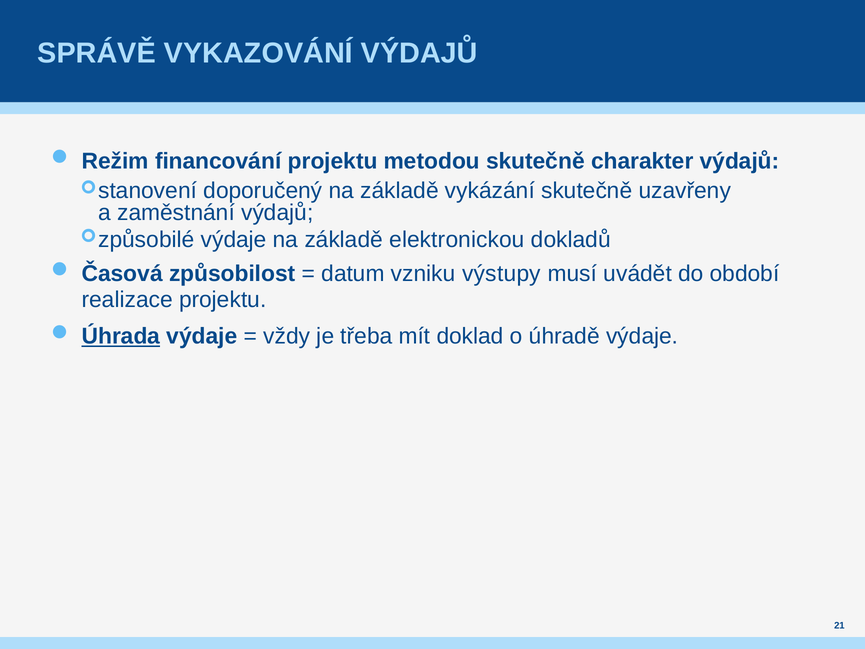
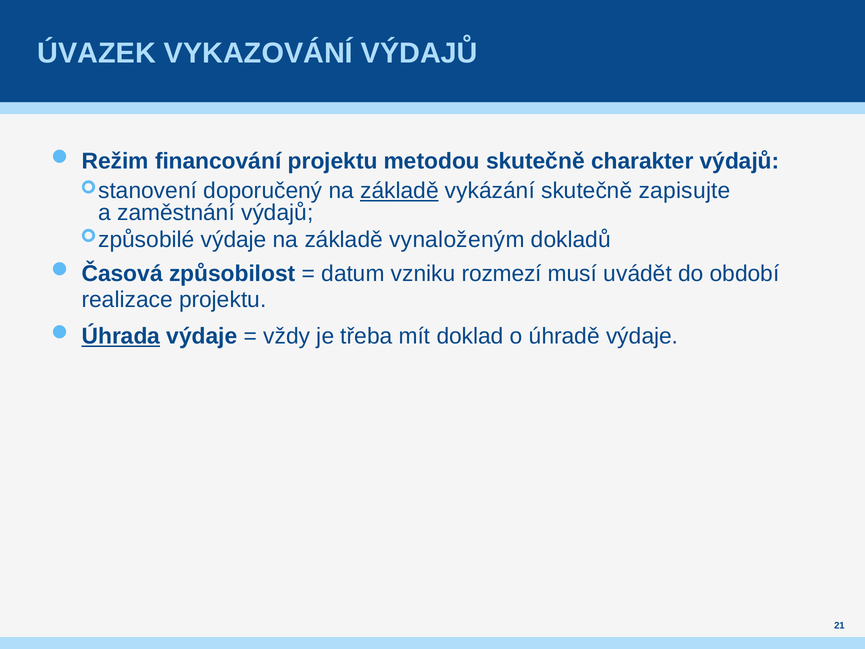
SPRÁVĚ: SPRÁVĚ -> ÚVAZEK
základě at (399, 191) underline: none -> present
uzavřeny: uzavřeny -> zapisujte
elektronickou: elektronickou -> vynaloženým
výstupy: výstupy -> rozmezí
